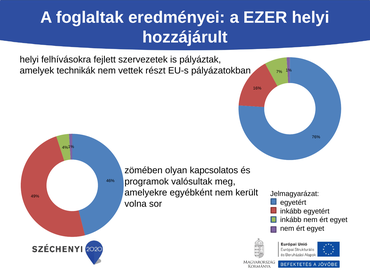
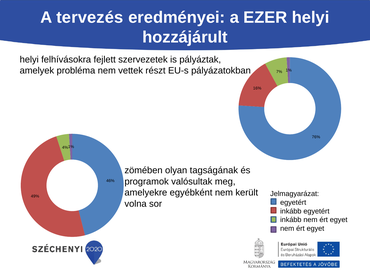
foglaltak: foglaltak -> tervezés
technikák: technikák -> probléma
kapcsolatos: kapcsolatos -> tagságának
